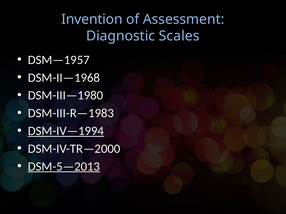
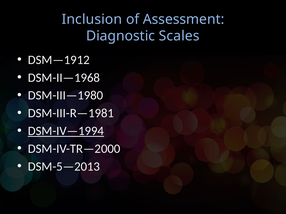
Invention: Invention -> Inclusion
DSM—1957: DSM—1957 -> DSM—1912
DSM-III-R—1983: DSM-III-R—1983 -> DSM-III-R—1981
DSM-5—2013 underline: present -> none
